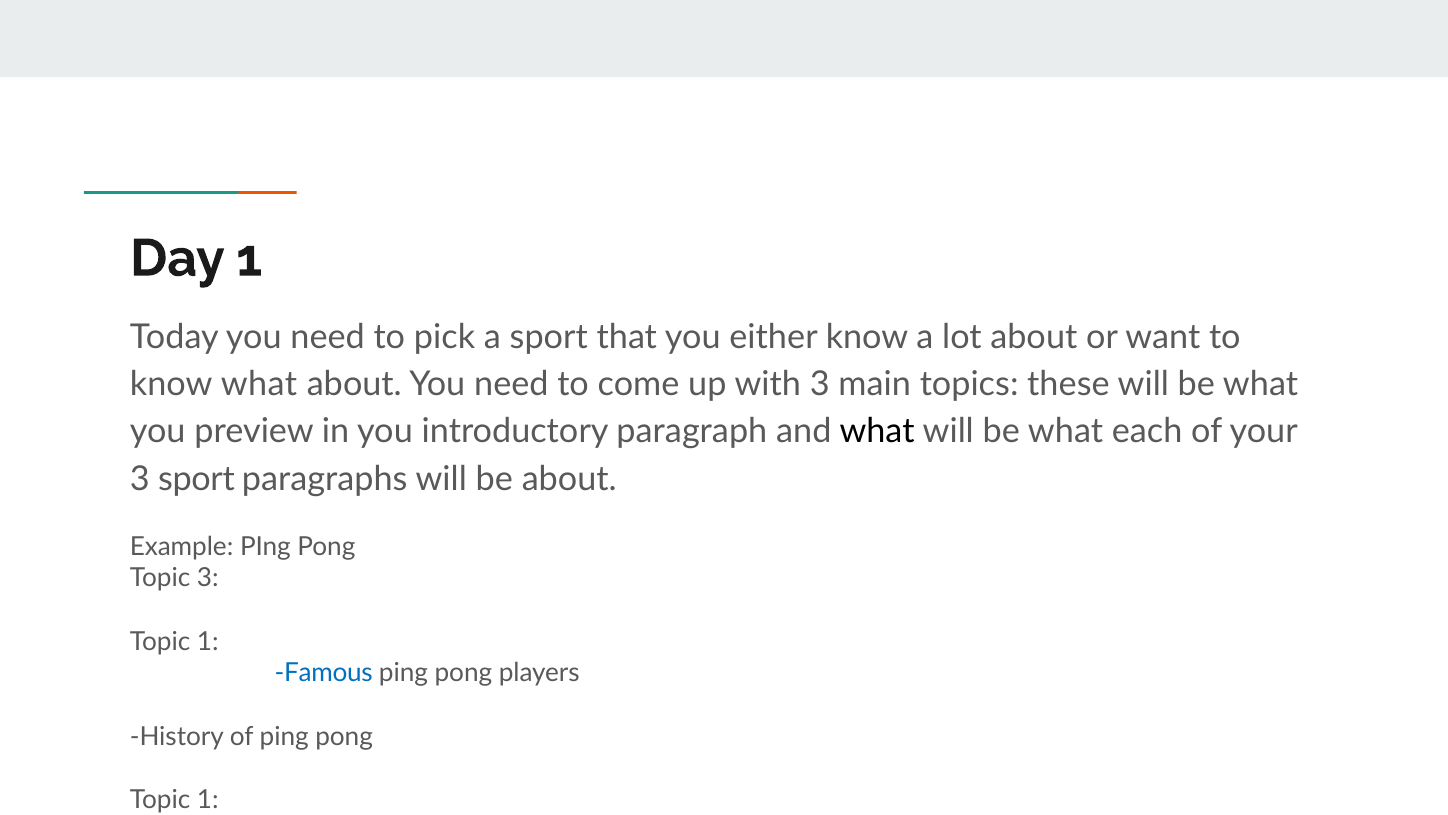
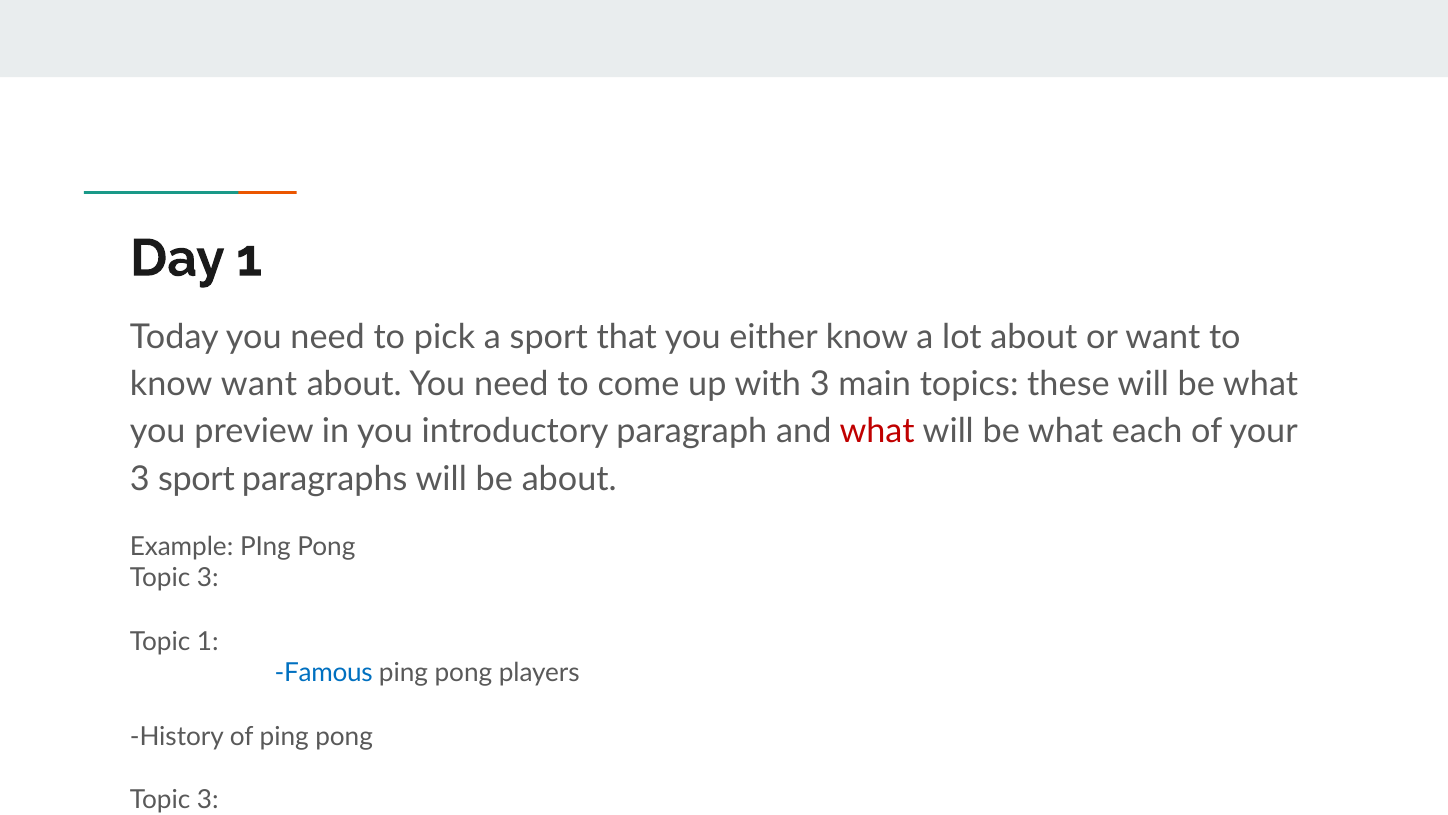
know what: what -> want
what at (877, 431) colour: black -> red
1 at (208, 800): 1 -> 3
